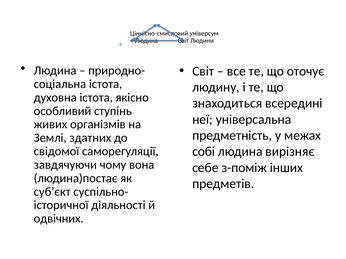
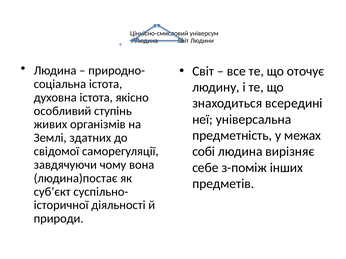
одвічних: одвічних -> природи
